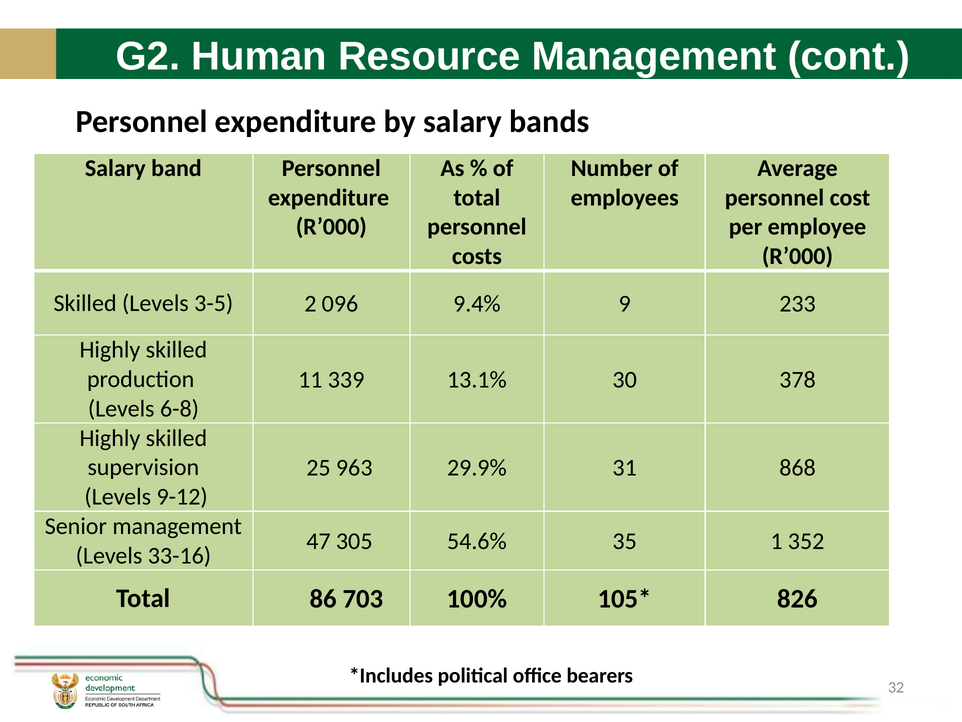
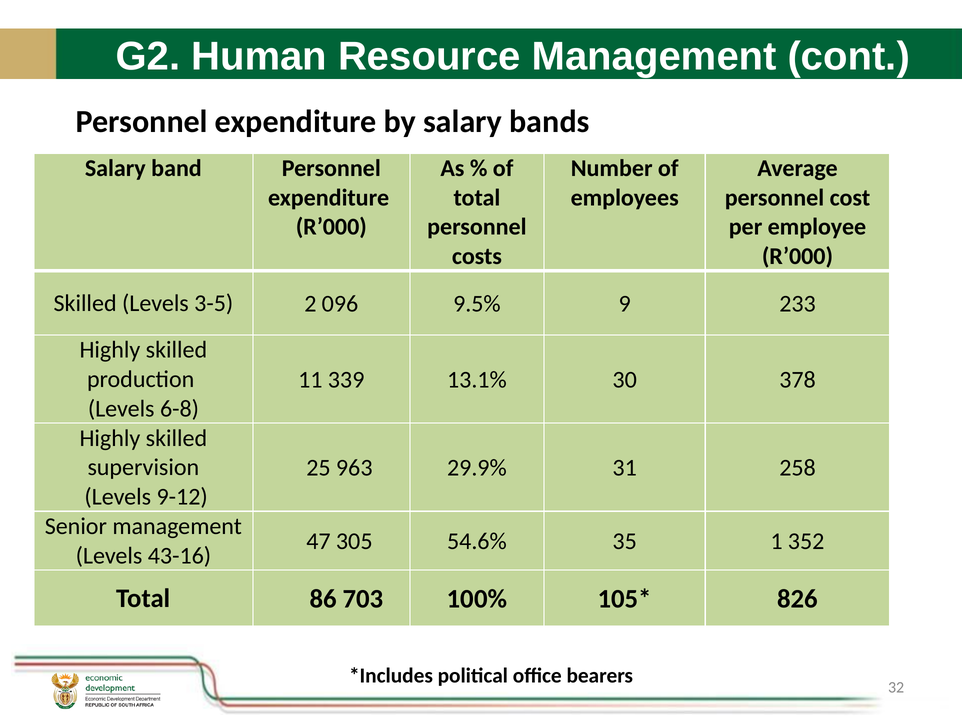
9.4%: 9.4% -> 9.5%
868: 868 -> 258
33-16: 33-16 -> 43-16
